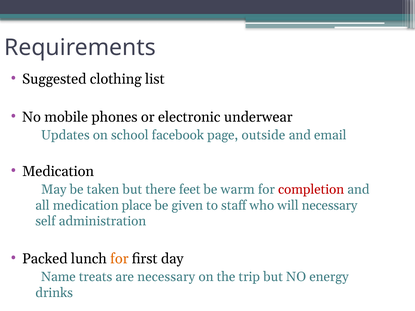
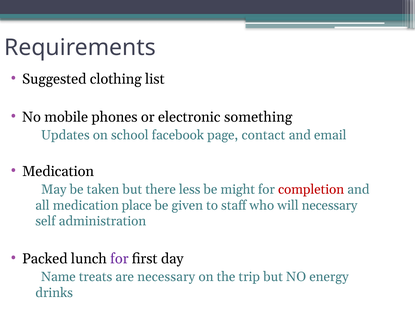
underwear: underwear -> something
outside: outside -> contact
feet: feet -> less
warm: warm -> might
for at (119, 259) colour: orange -> purple
